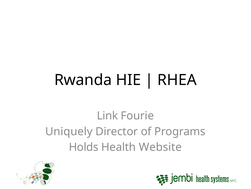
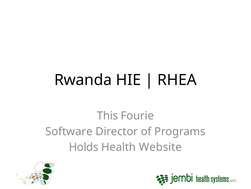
Link: Link -> This
Uniquely: Uniquely -> Software
